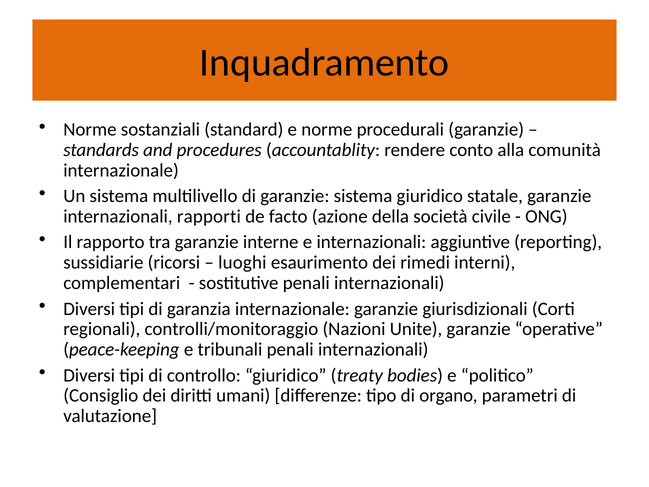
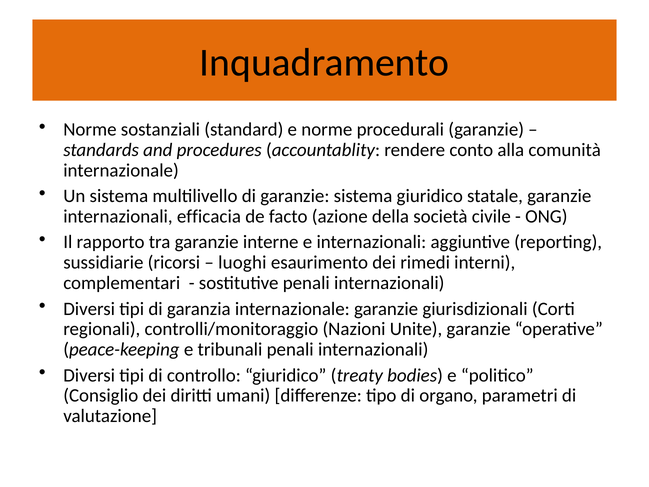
rapporti: rapporti -> efficacia
